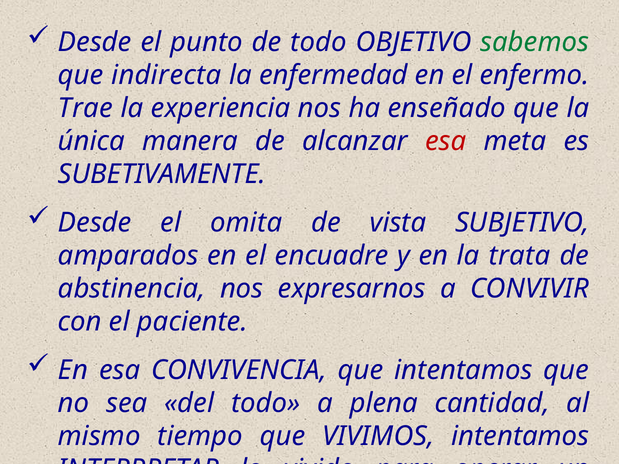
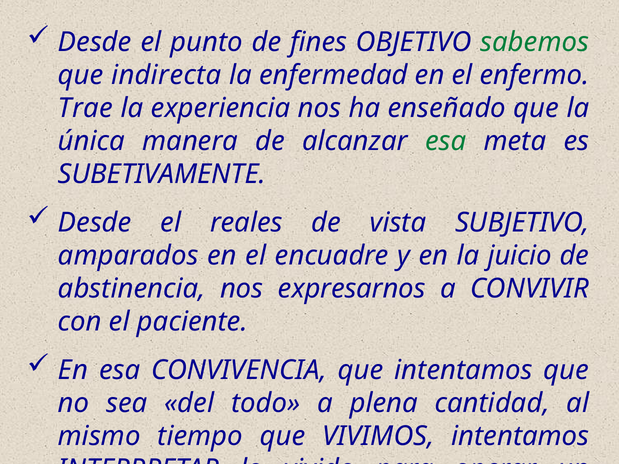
de todo: todo -> fines
esa at (446, 141) colour: red -> green
omita: omita -> reales
trata: trata -> juicio
